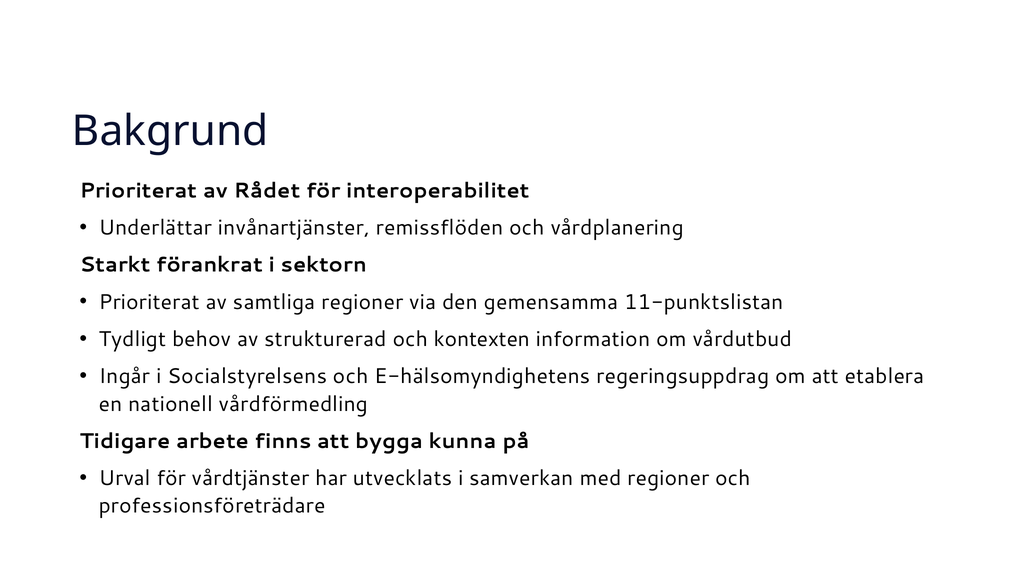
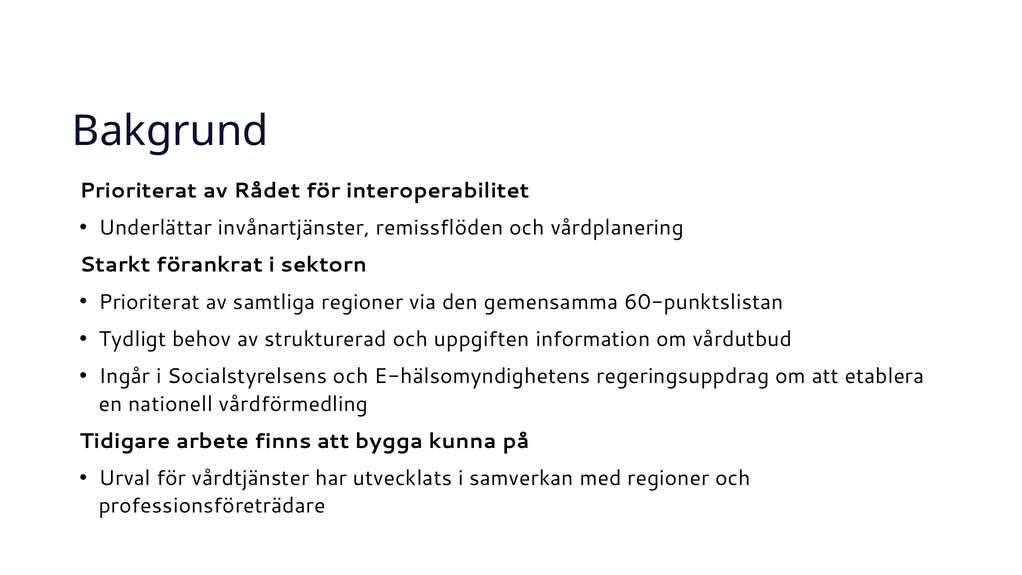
11-punktslistan: 11-punktslistan -> 60-punktslistan
kontexten: kontexten -> uppgiften
